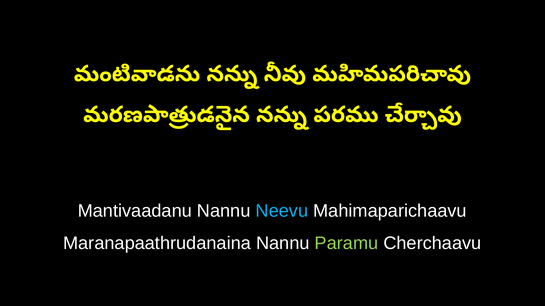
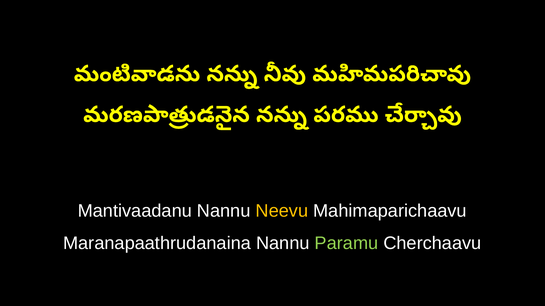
Neevu colour: light blue -> yellow
